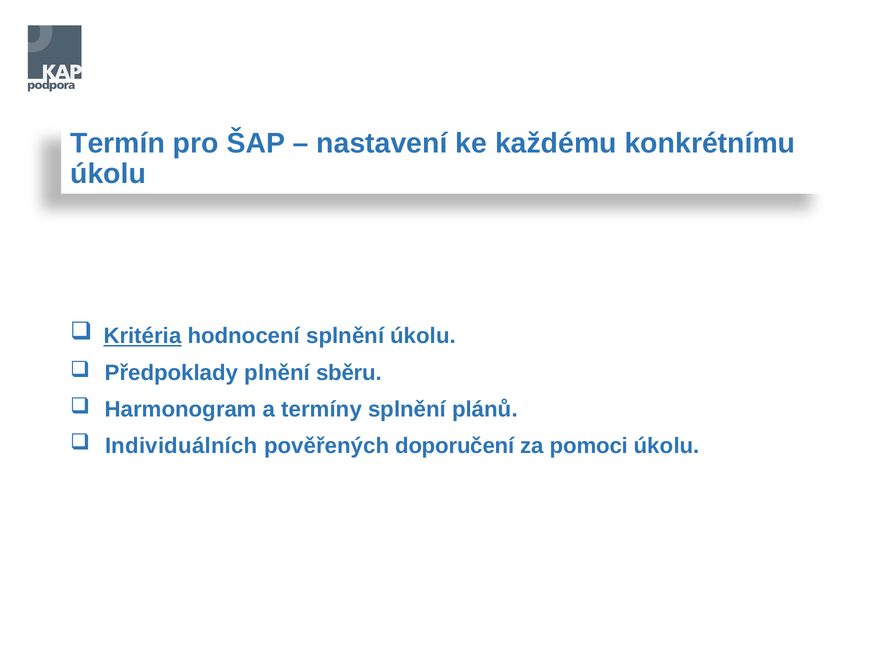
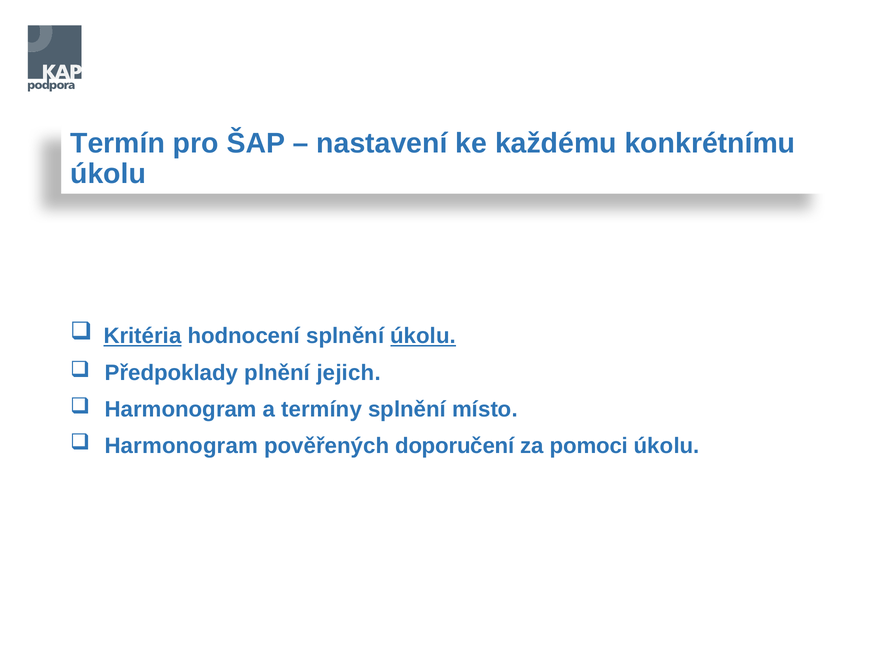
úkolu at (423, 336) underline: none -> present
sběru: sběru -> jejich
plánů: plánů -> místo
Individuálních at (181, 446): Individuálních -> Harmonogram
